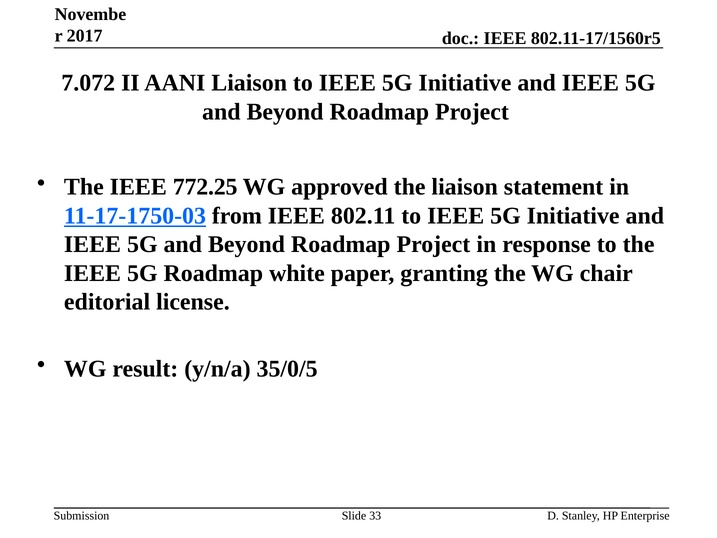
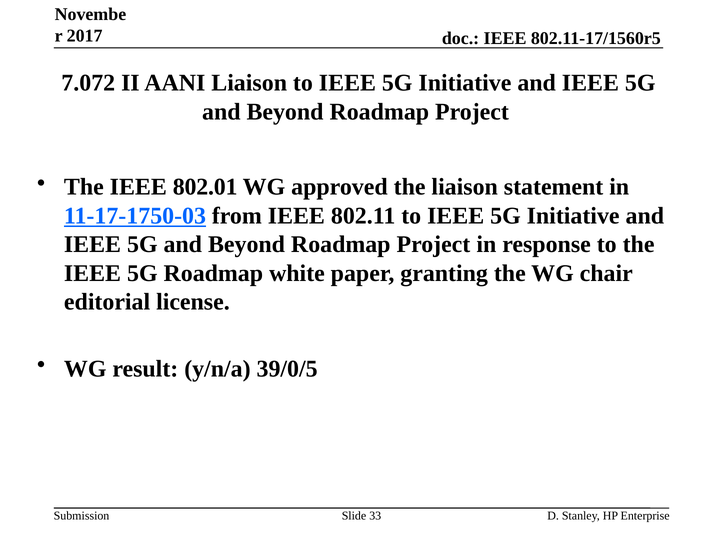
772.25: 772.25 -> 802.01
35/0/5: 35/0/5 -> 39/0/5
